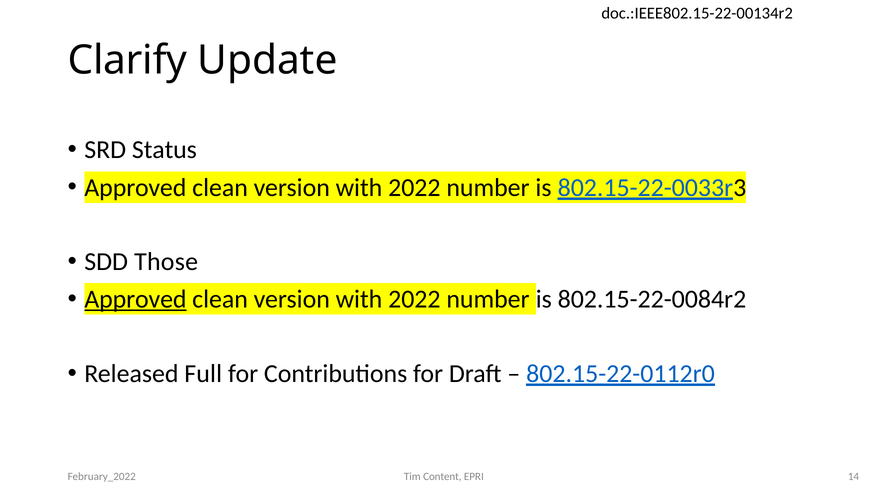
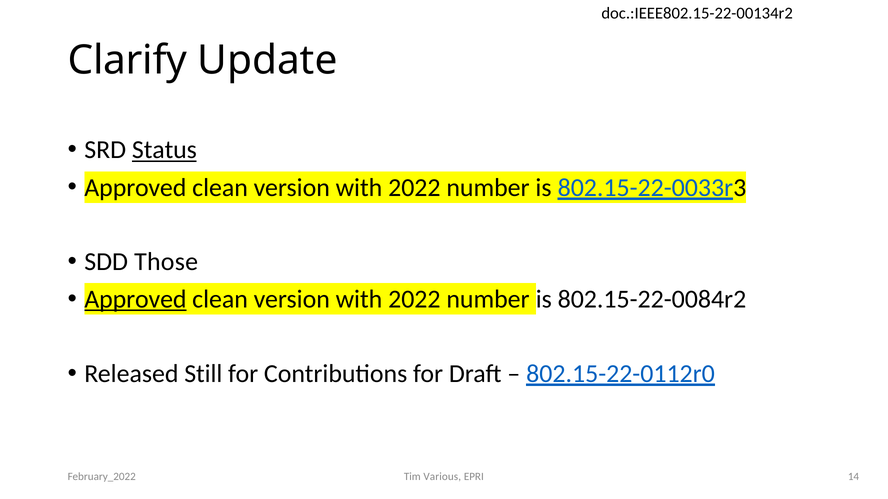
Status underline: none -> present
Full: Full -> Still
Content: Content -> Various
